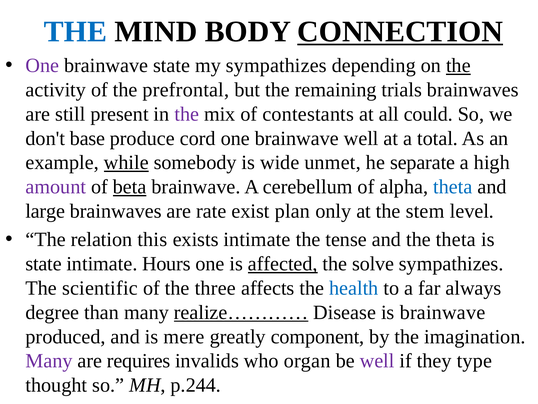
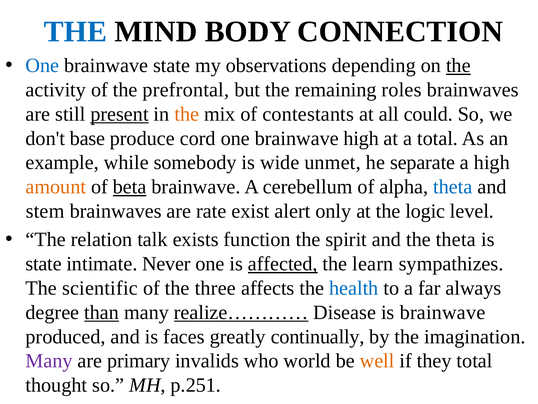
CONNECTION underline: present -> none
One at (42, 66) colour: purple -> blue
my sympathizes: sympathizes -> observations
trials: trials -> roles
present underline: none -> present
the at (187, 114) colour: purple -> orange
brainwave well: well -> high
while underline: present -> none
amount colour: purple -> orange
large: large -> stem
plan: plan -> alert
stem: stem -> logic
this: this -> talk
exists intimate: intimate -> function
tense: tense -> spirit
Hours: Hours -> Never
solve: solve -> learn
than underline: none -> present
mere: mere -> faces
component: component -> continually
requires: requires -> primary
organ: organ -> world
well at (377, 360) colour: purple -> orange
they type: type -> total
p.244: p.244 -> p.251
